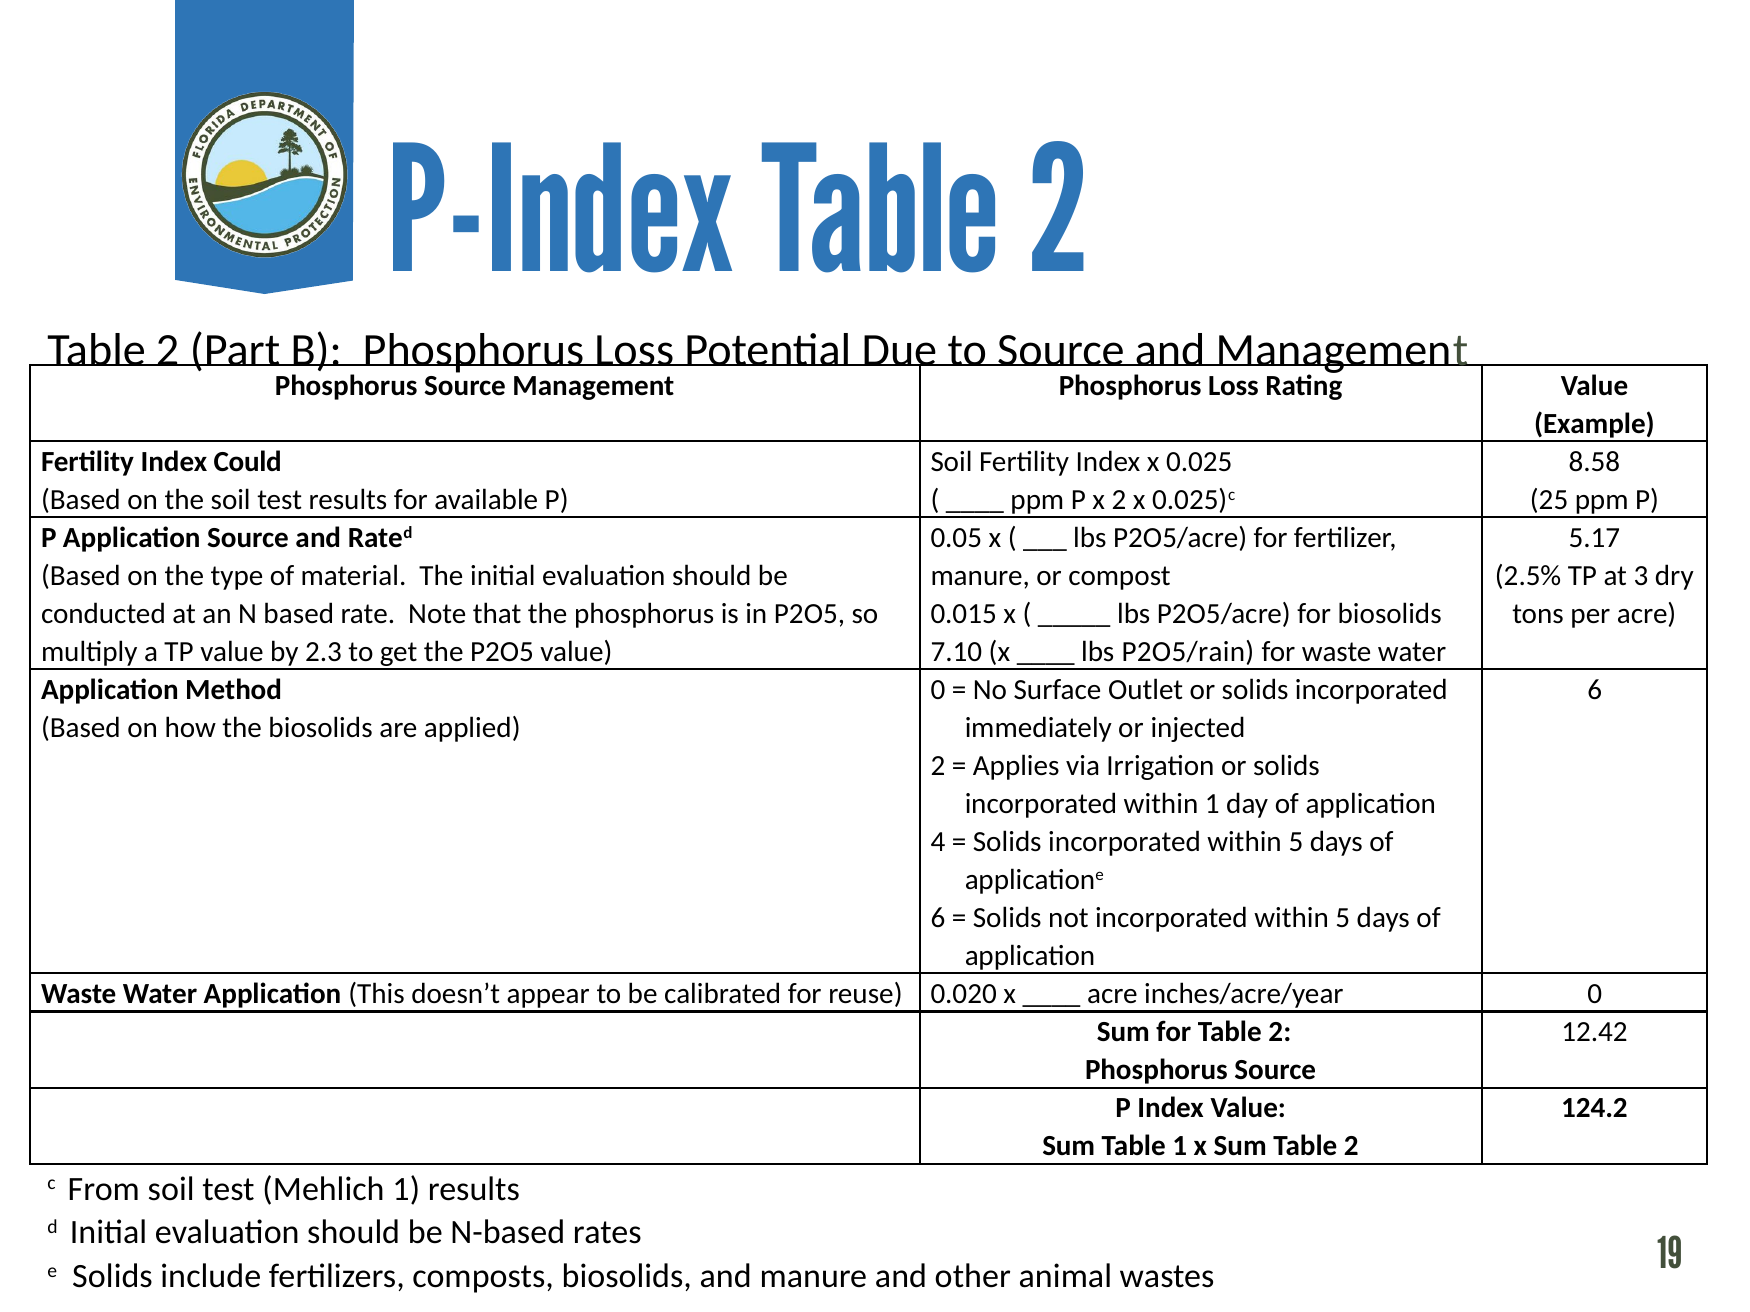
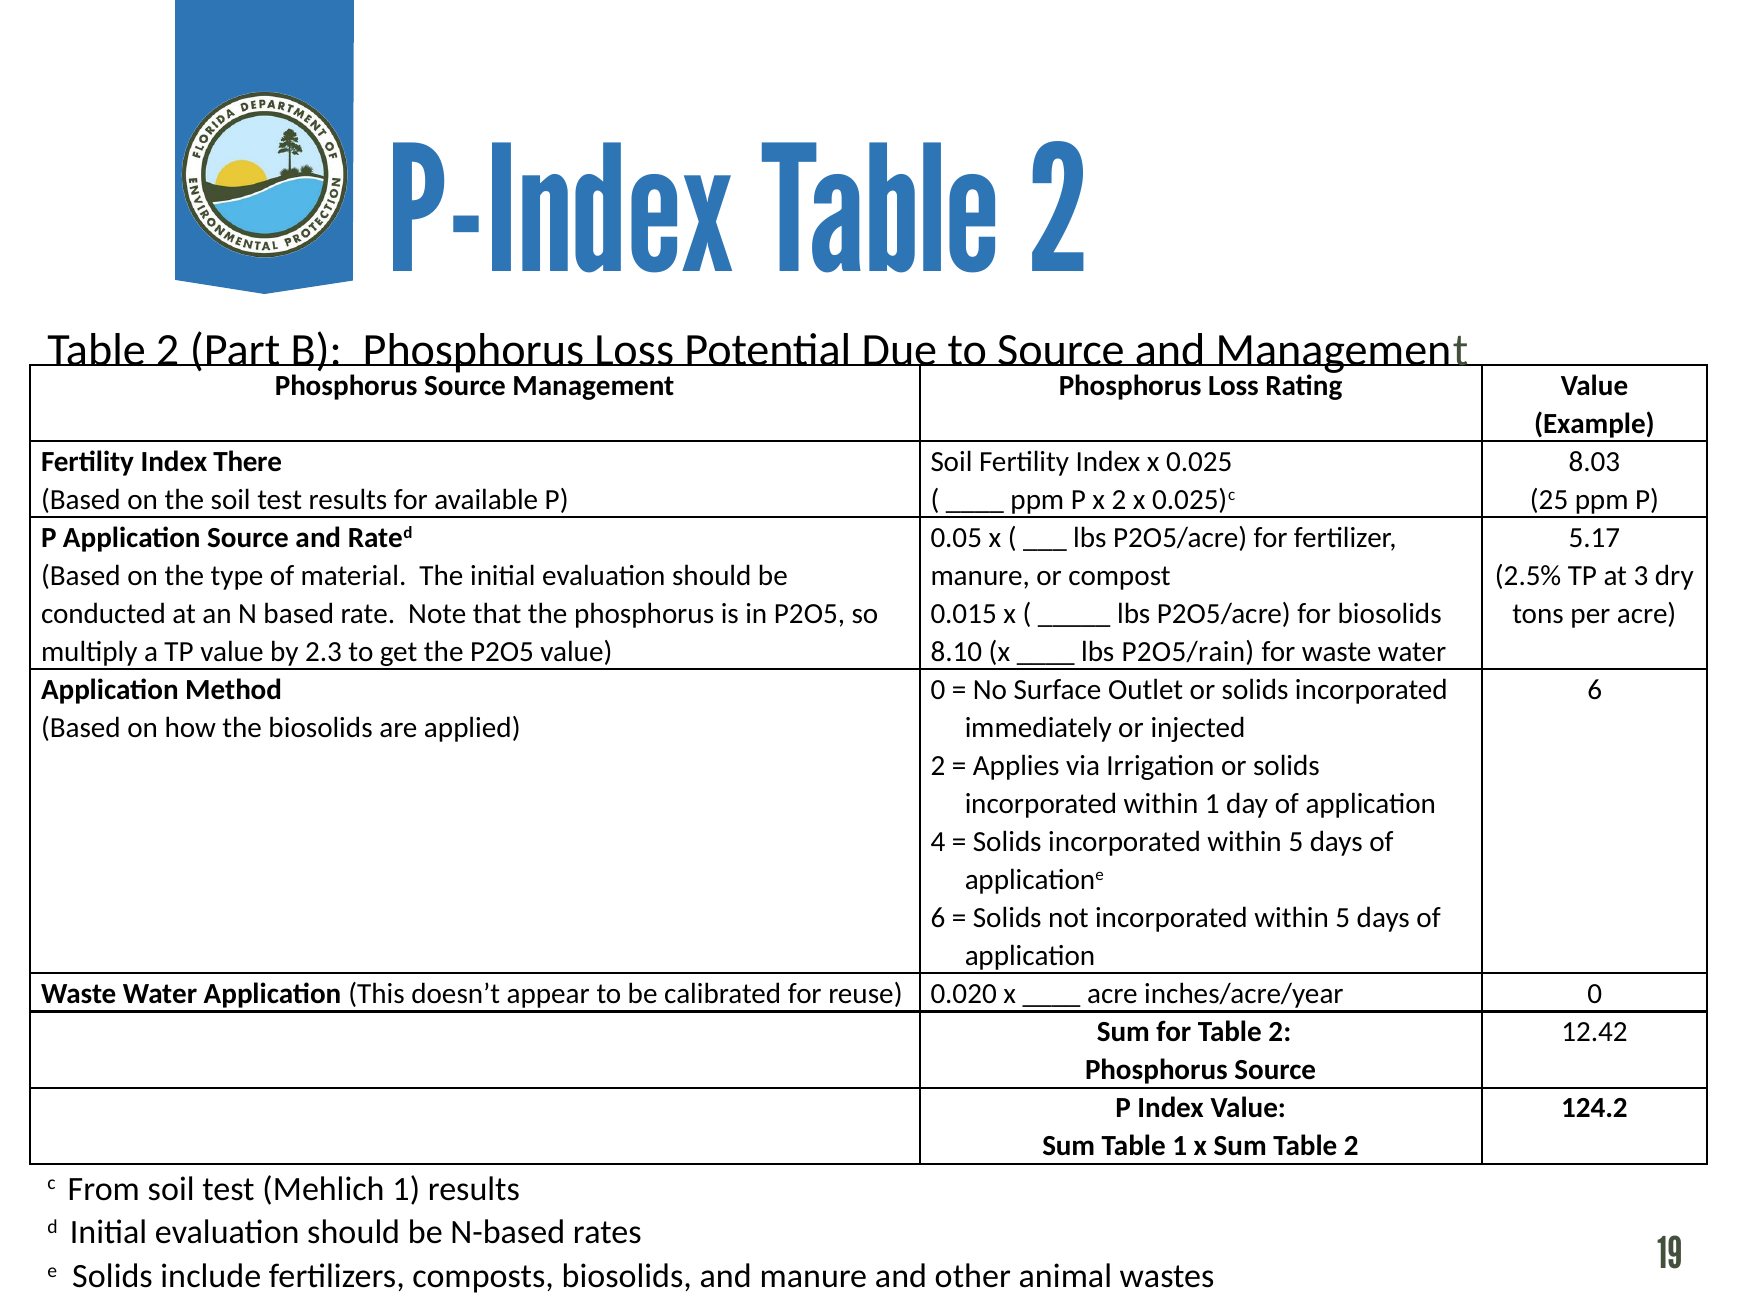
Could: Could -> There
8.58: 8.58 -> 8.03
7.10: 7.10 -> 8.10
